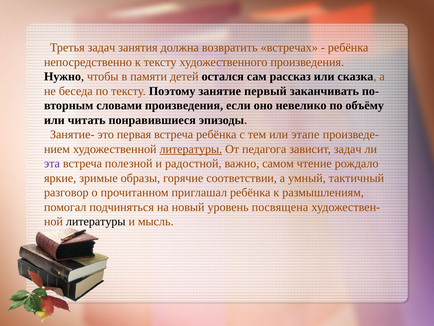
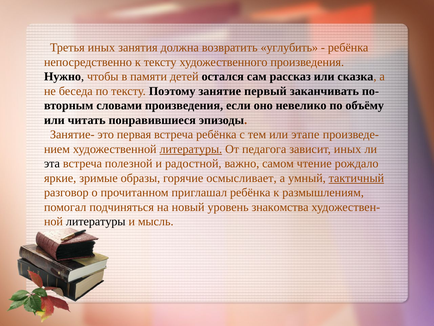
Третья задач: задач -> иных
встречах: встречах -> углубить
зависит задач: задач -> иных
эта colour: purple -> black
соответствии: соответствии -> осмысливает
тактичный underline: none -> present
посвящена: посвящена -> знакомства
